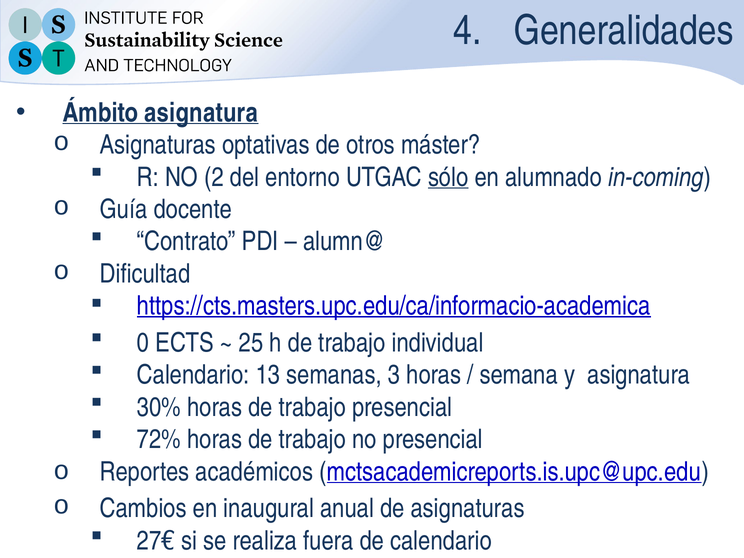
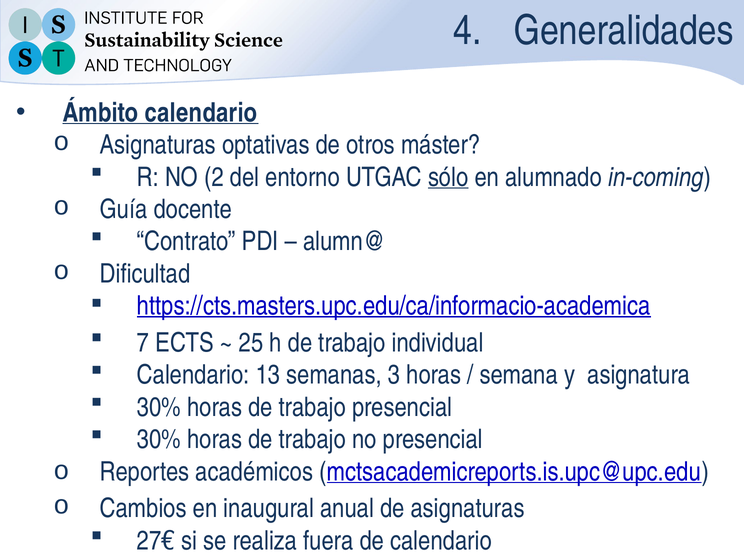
Ámbito asignatura: asignatura -> calendario
0: 0 -> 7
72% at (159, 440): 72% -> 30%
